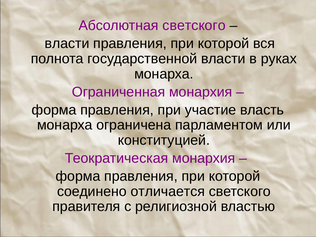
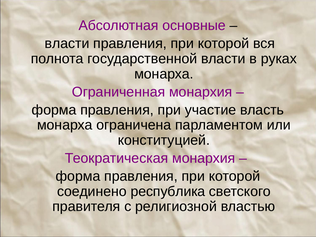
Абсолютная светского: светского -> основные
отличается: отличается -> республика
